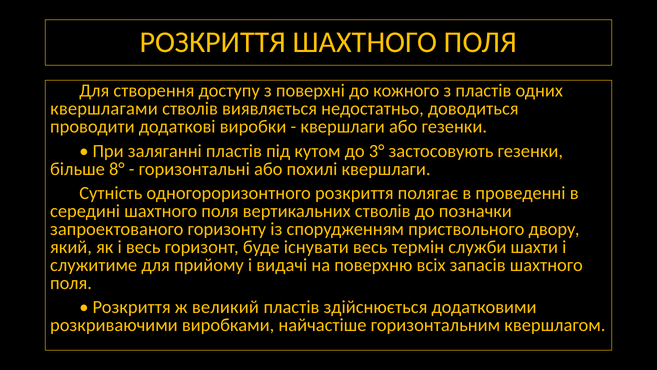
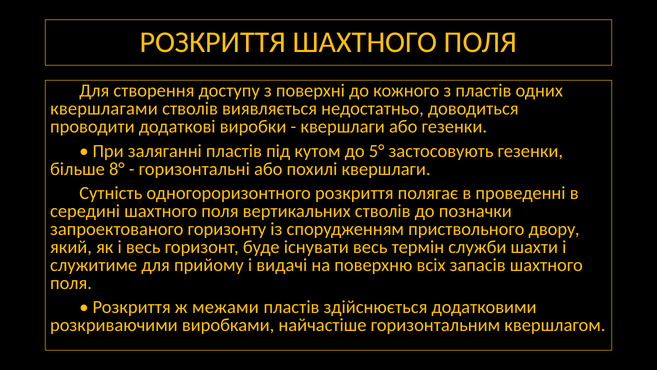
3°: 3° -> 5°
великий: великий -> межами
